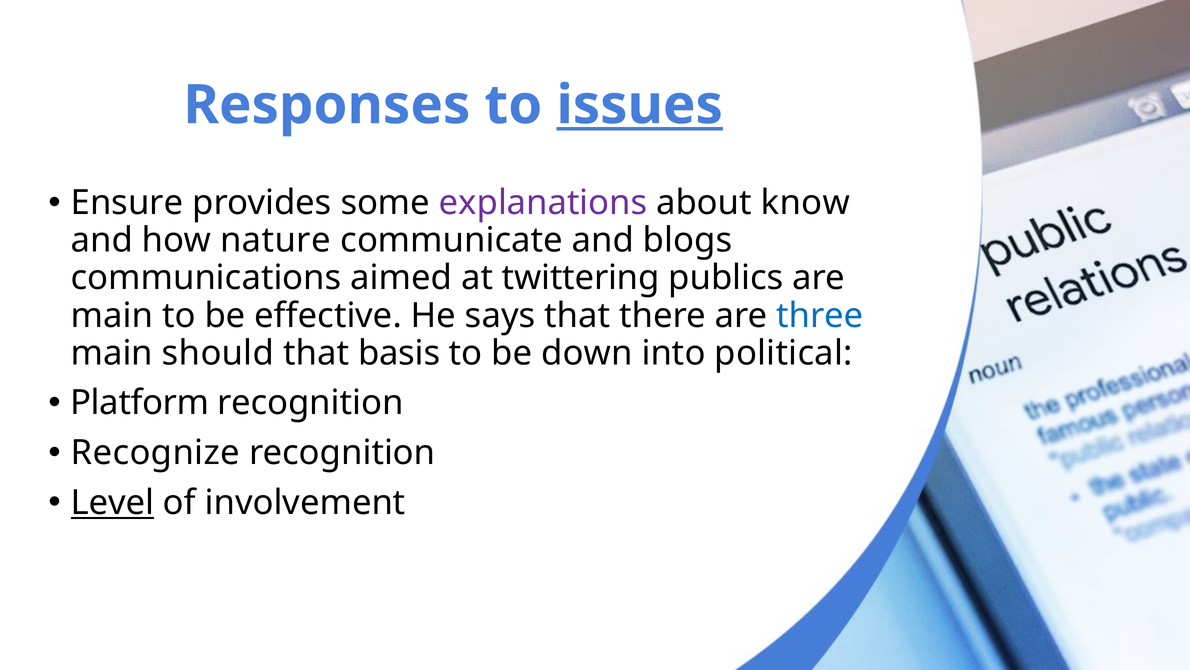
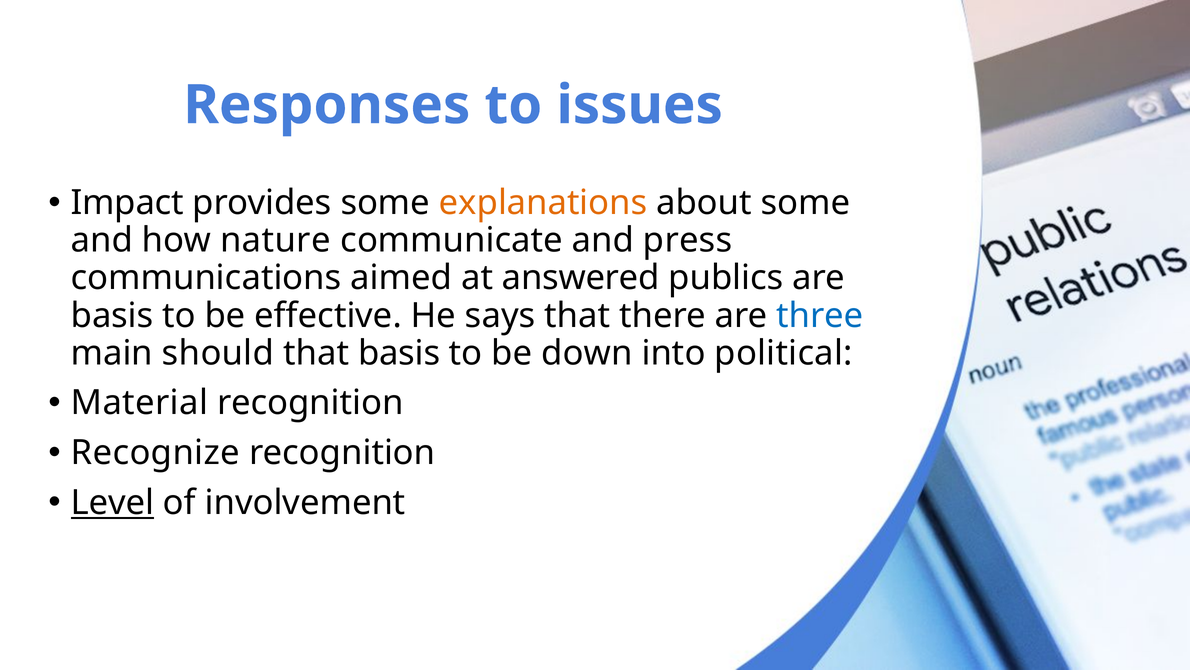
issues underline: present -> none
Ensure: Ensure -> Impact
explanations colour: purple -> orange
about know: know -> some
blogs: blogs -> press
twittering: twittering -> answered
main at (112, 315): main -> basis
Platform: Platform -> Material
